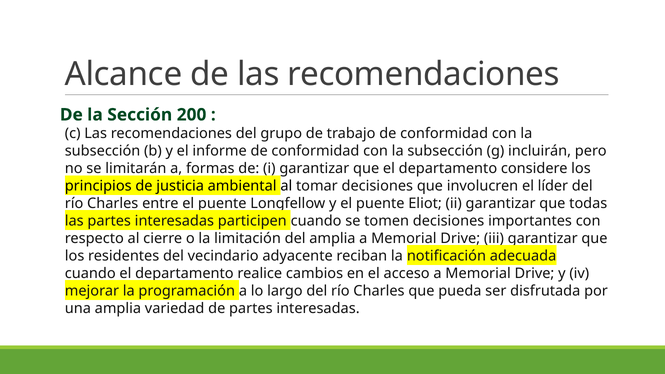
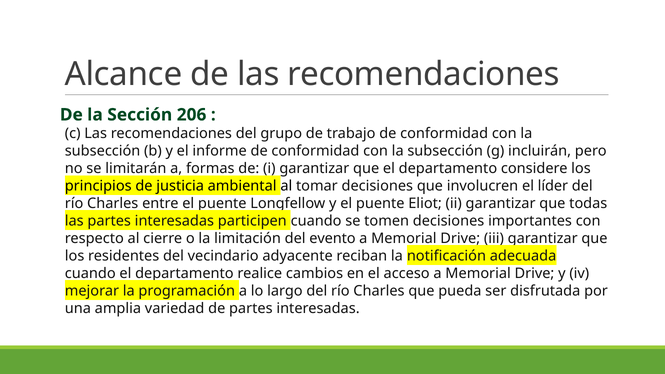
200: 200 -> 206
del amplia: amplia -> evento
